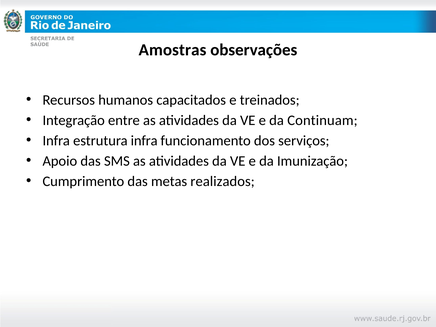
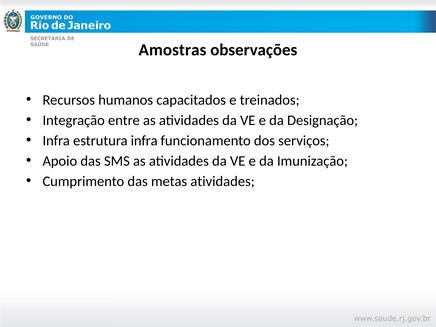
Continuam: Continuam -> Designação
metas realizados: realizados -> atividades
